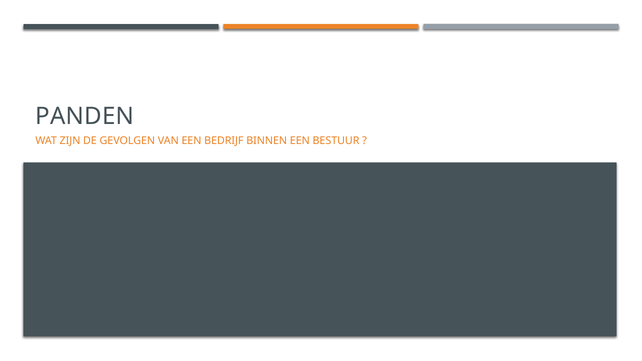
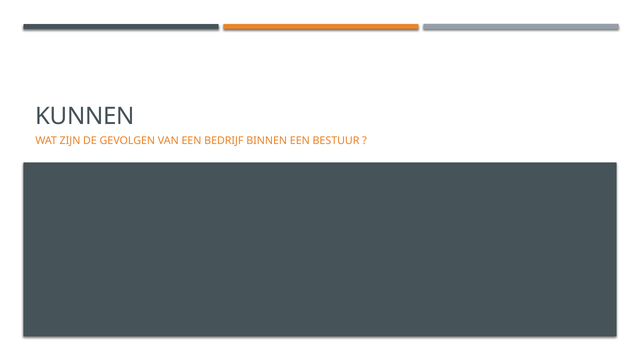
PANDEN: PANDEN -> KUNNEN
